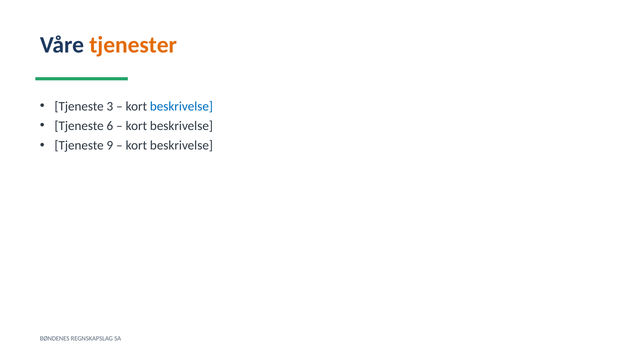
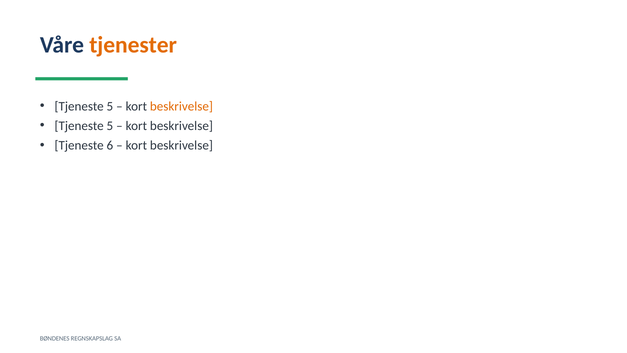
3 at (110, 106): 3 -> 5
beskrivelse at (181, 106) colour: blue -> orange
6 at (110, 126): 6 -> 5
9: 9 -> 6
